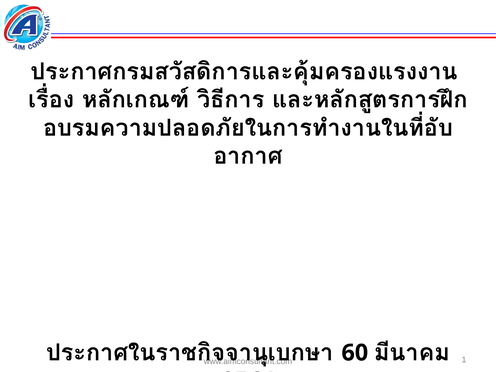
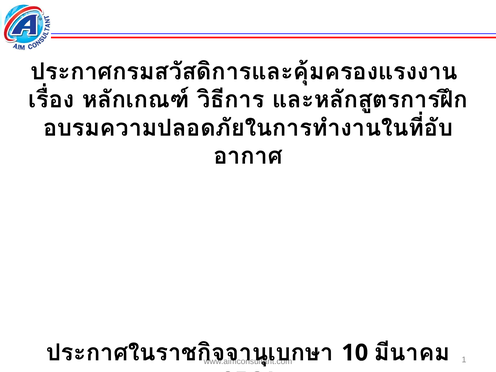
60: 60 -> 10
